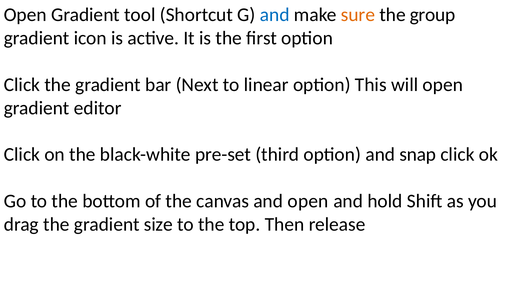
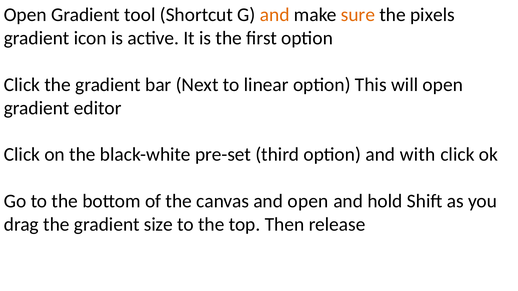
and at (275, 15) colour: blue -> orange
group: group -> pixels
snap: snap -> with
